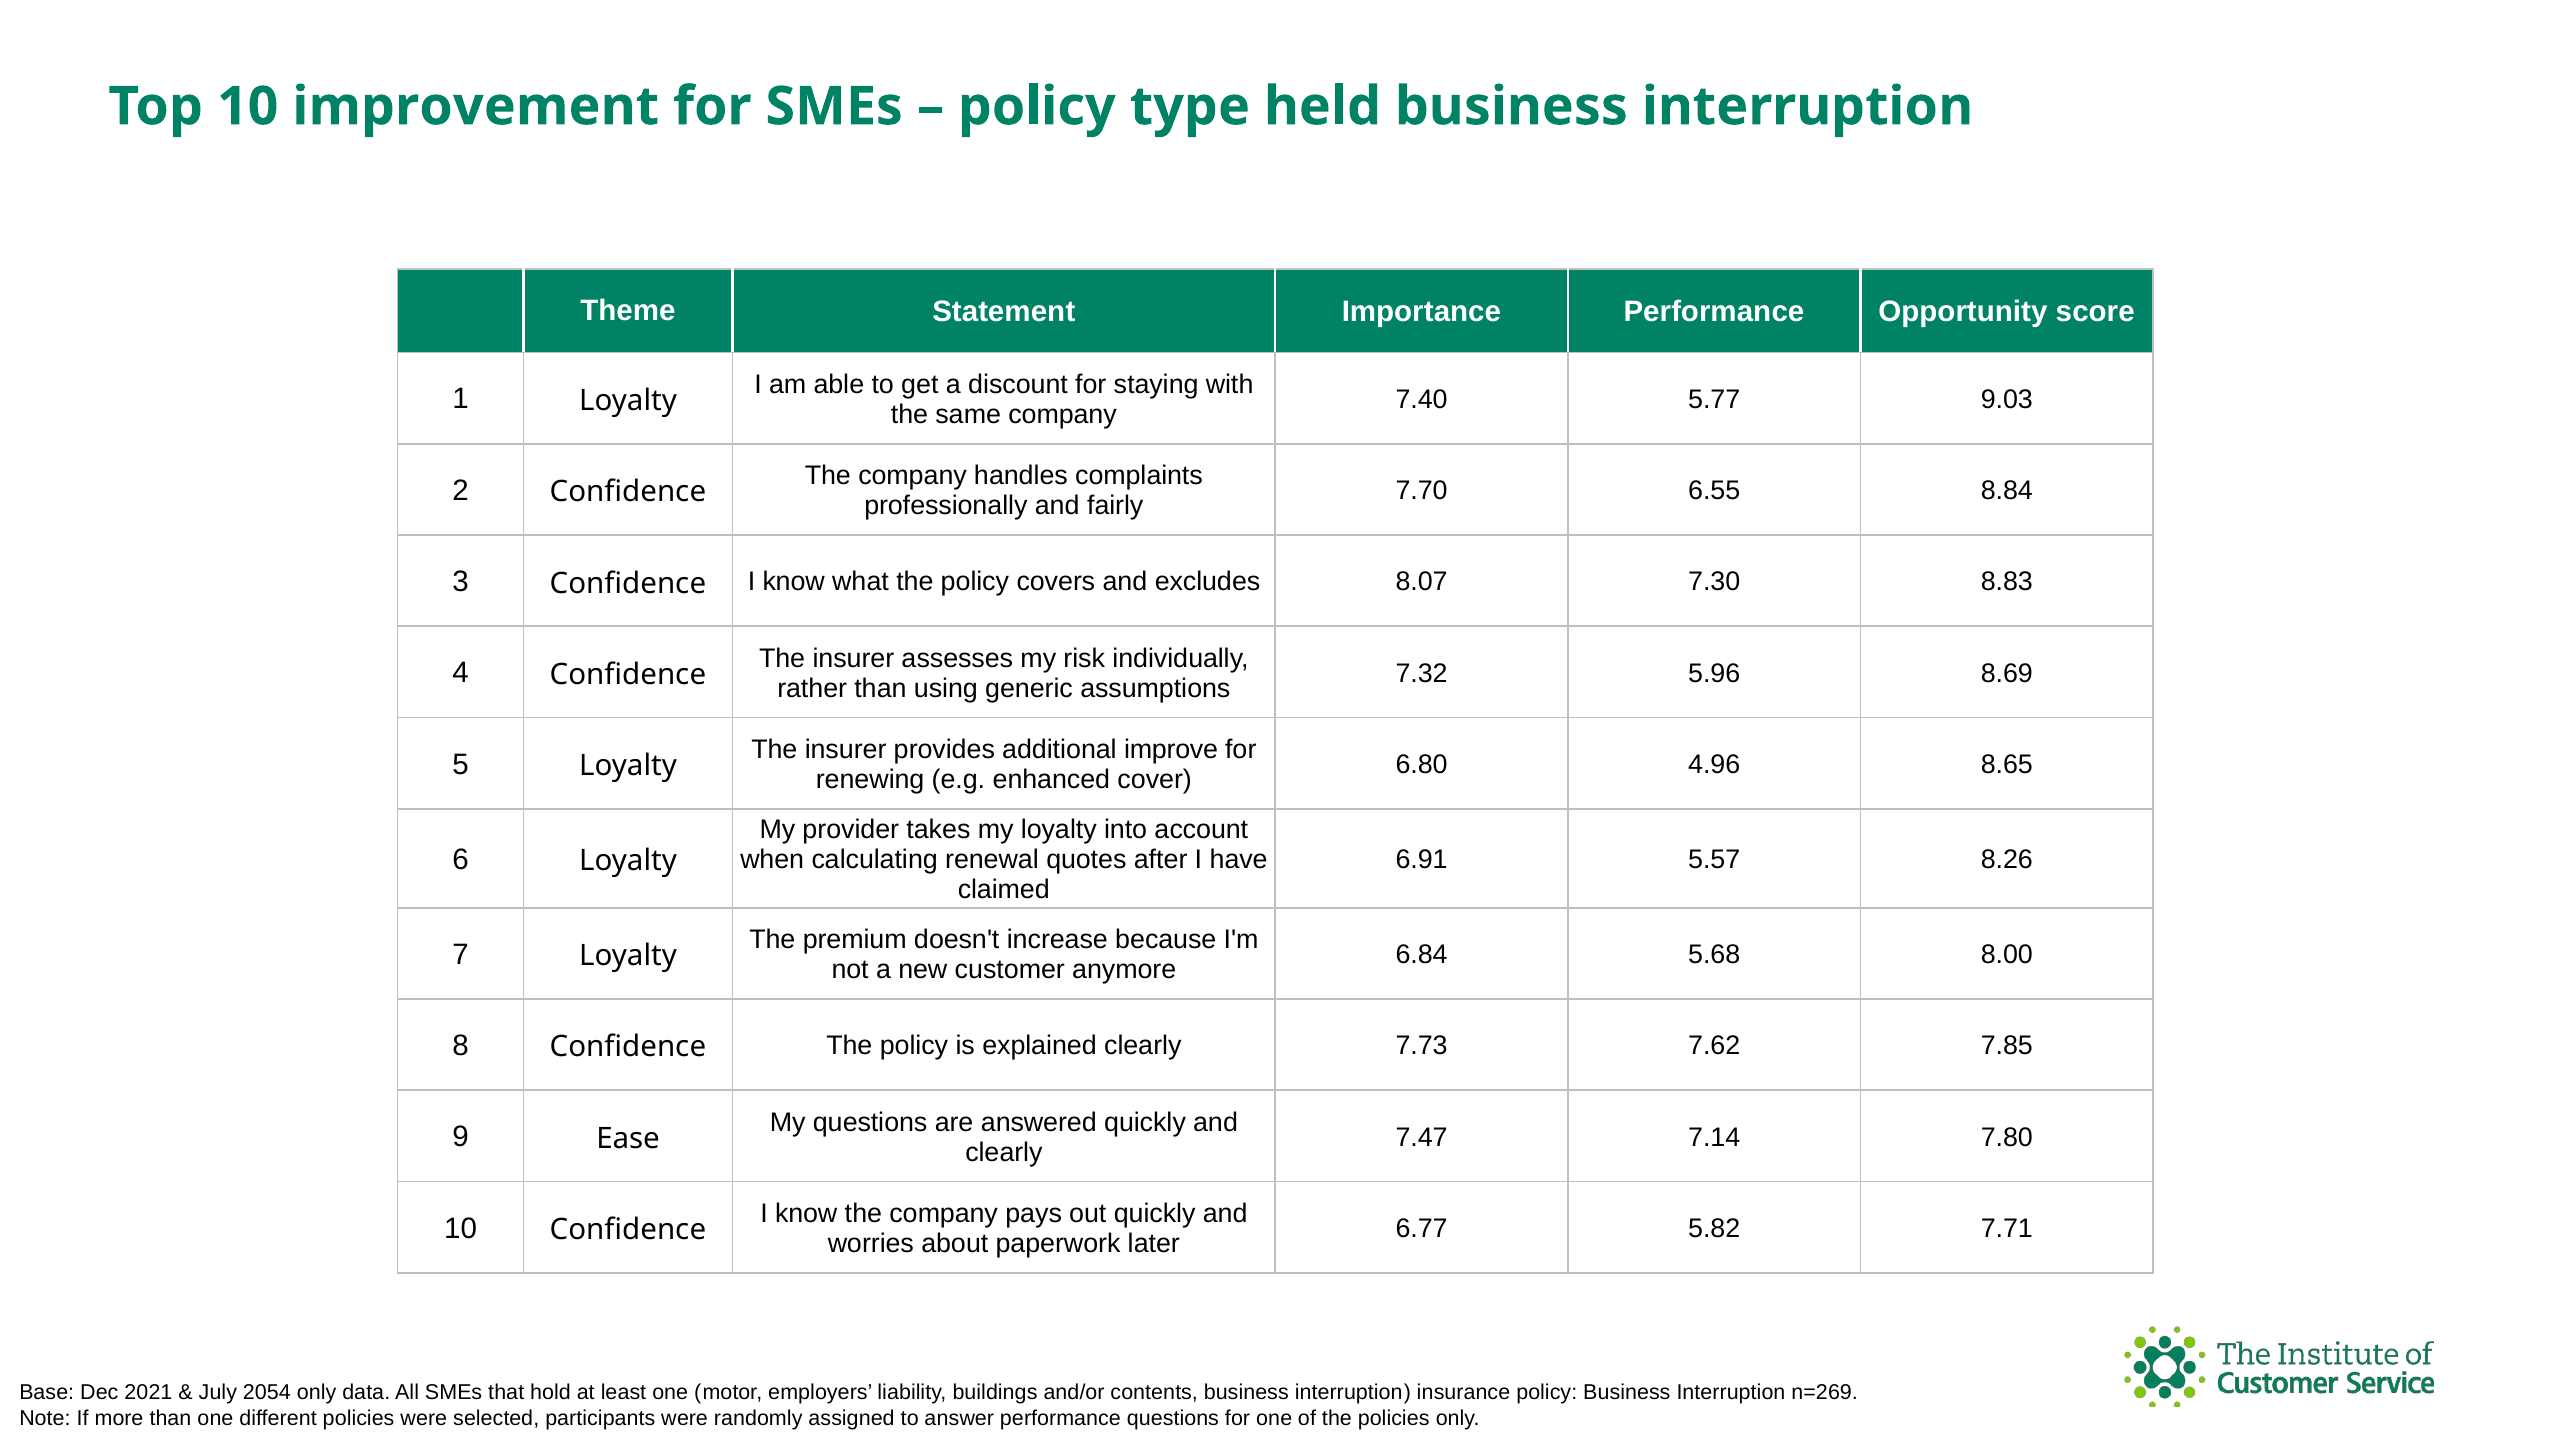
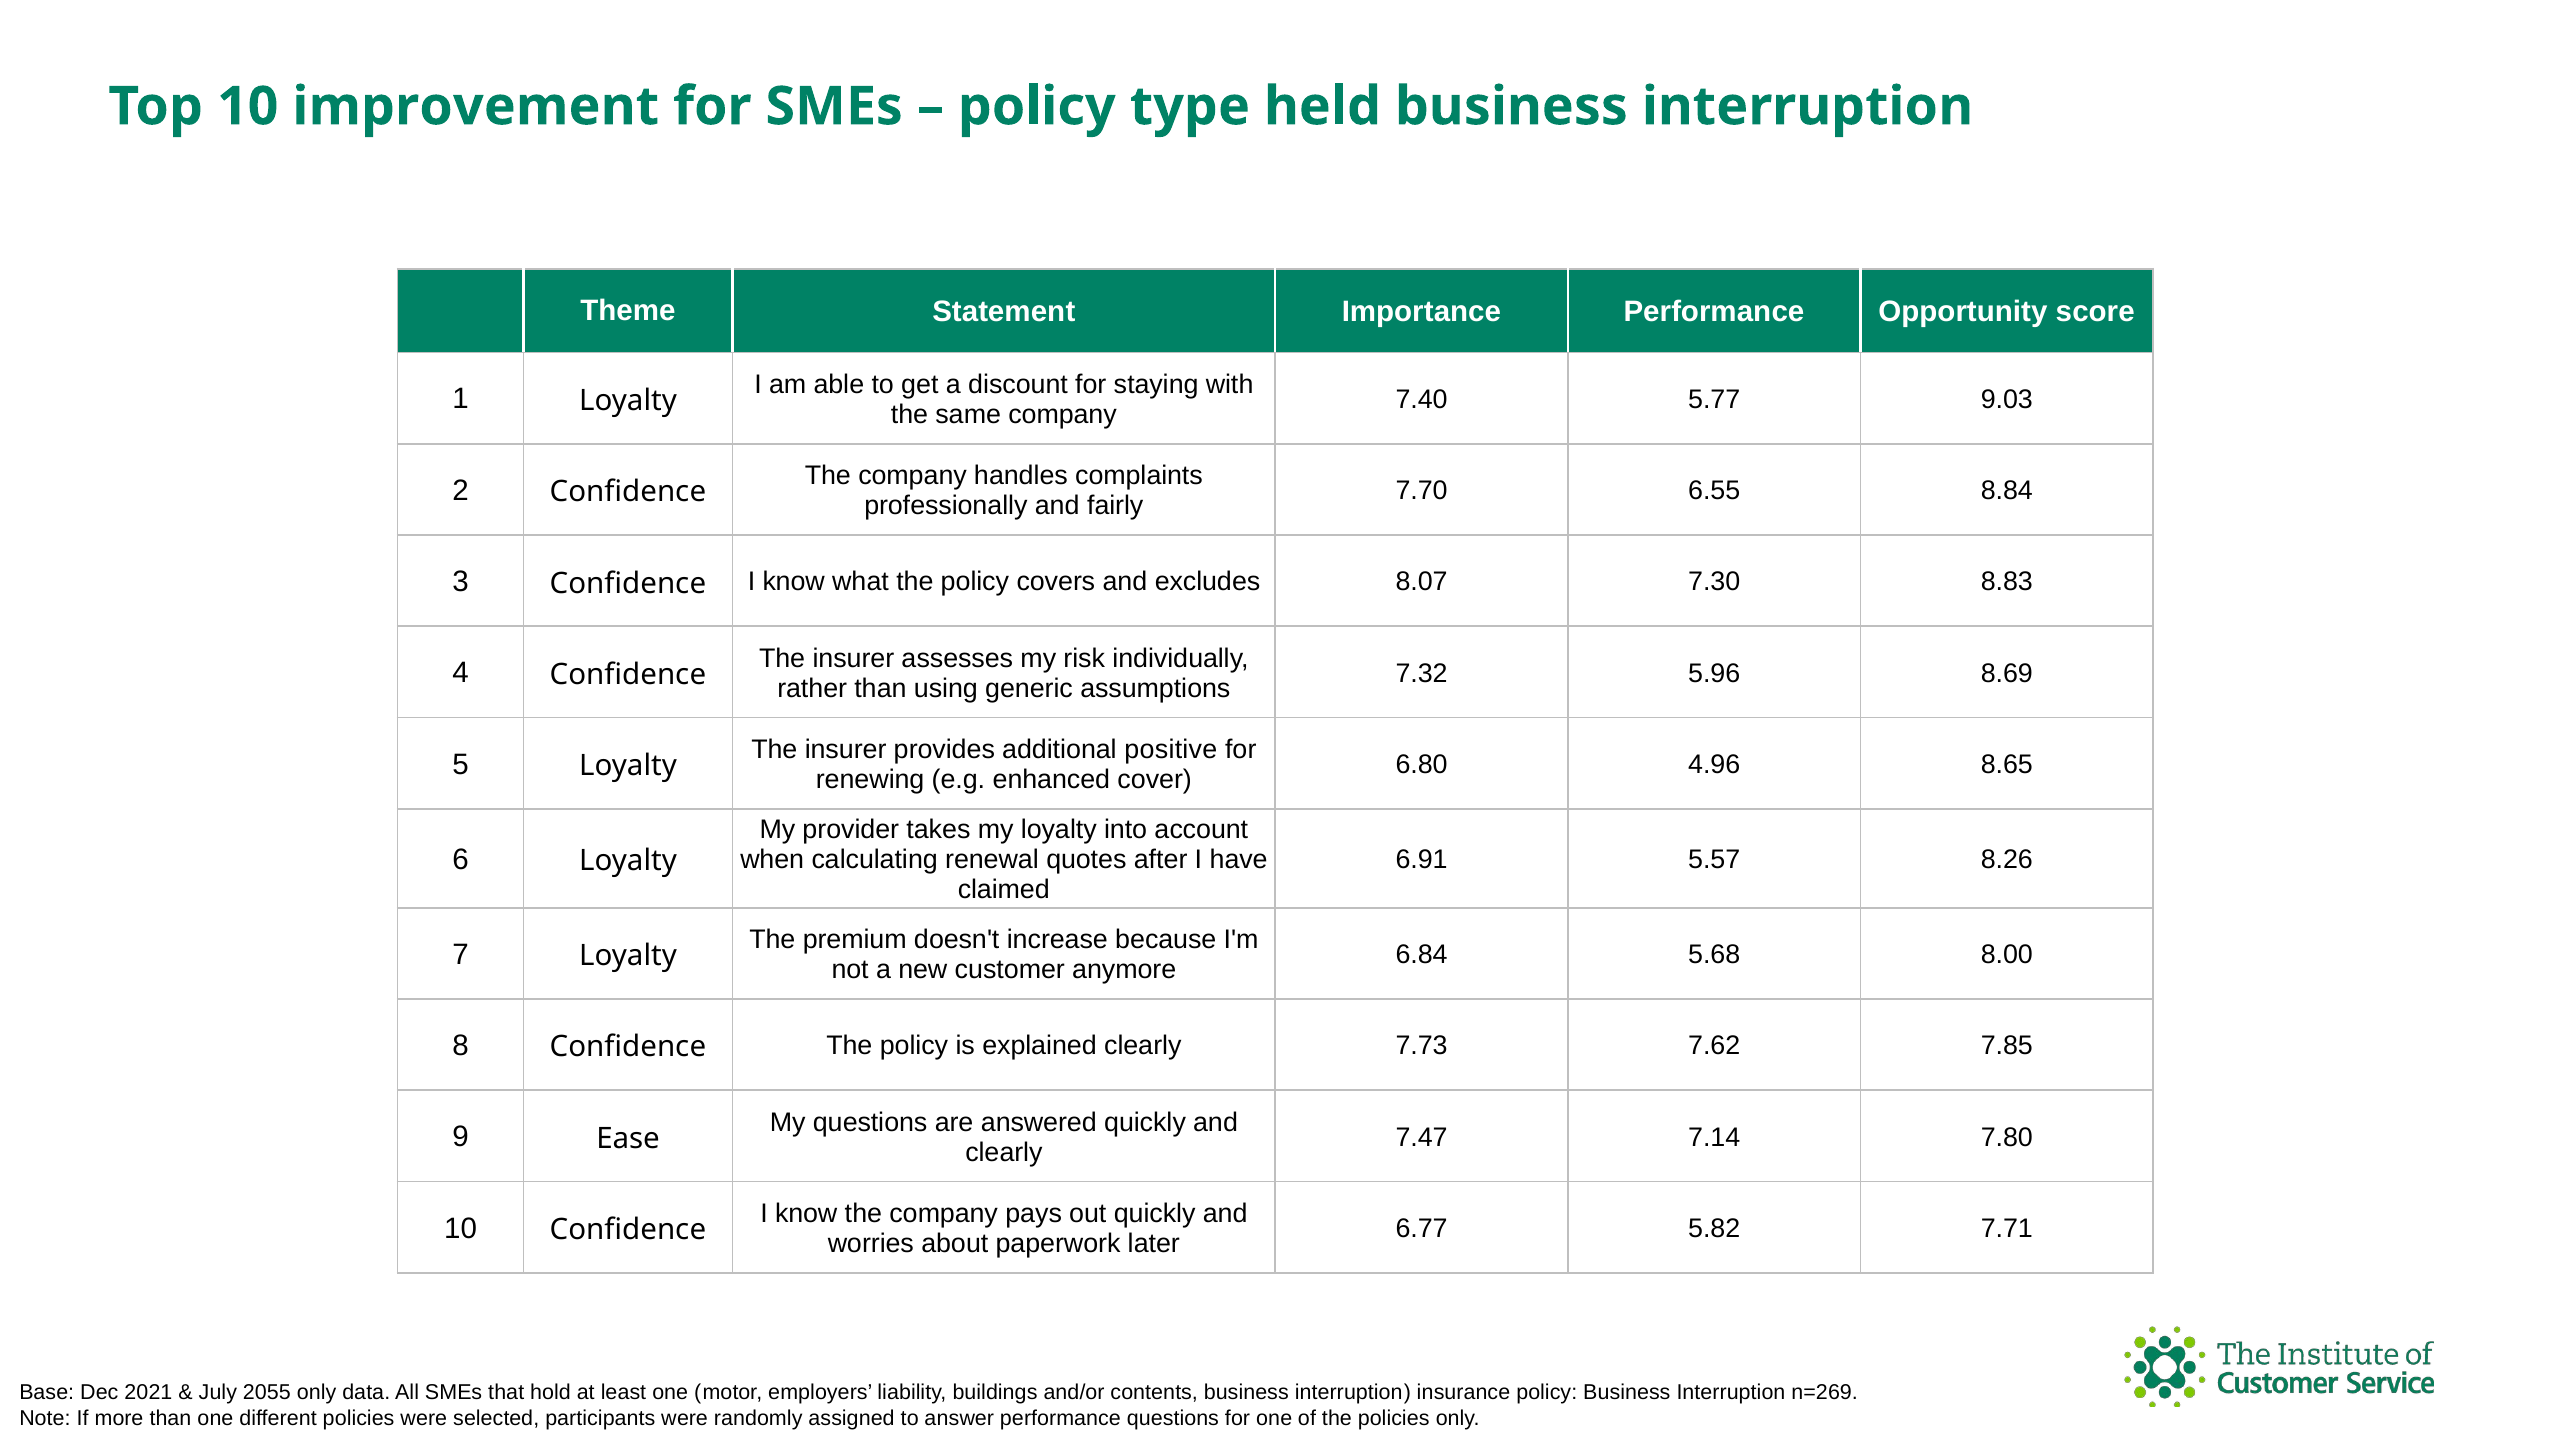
improve: improve -> positive
2054: 2054 -> 2055
